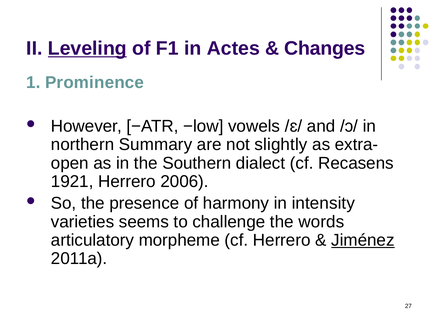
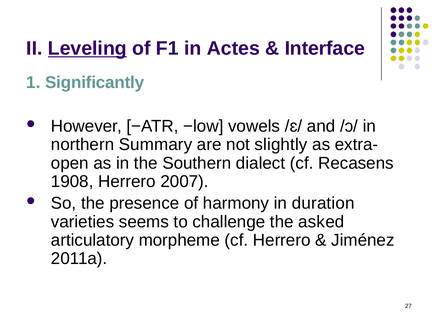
Changes: Changes -> Interface
Prominence: Prominence -> Significantly
1921: 1921 -> 1908
2006: 2006 -> 2007
intensity: intensity -> duration
words: words -> asked
Jiménez underline: present -> none
